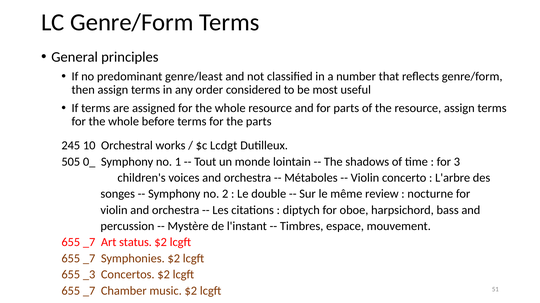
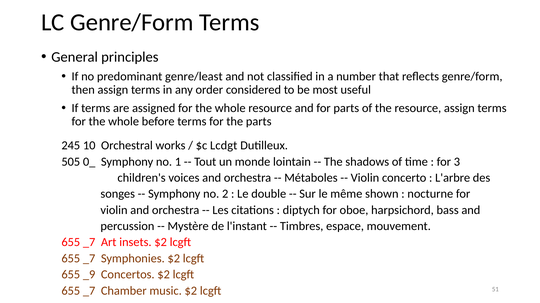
review: review -> shown
status: status -> insets
_3: _3 -> _9
